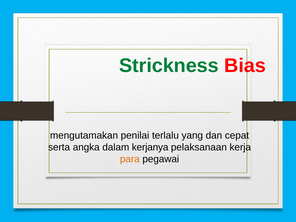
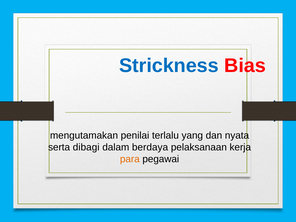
Strickness colour: green -> blue
cepat: cepat -> nyata
angka: angka -> dibagi
kerjanya: kerjanya -> berdaya
